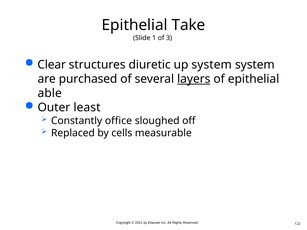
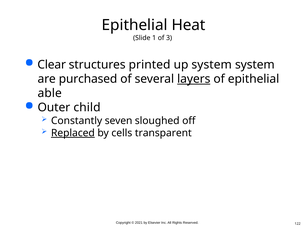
Take: Take -> Heat
diuretic: diuretic -> printed
least: least -> child
office: office -> seven
Replaced underline: none -> present
measurable: measurable -> transparent
